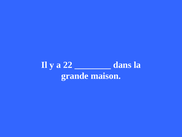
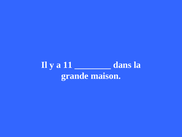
22: 22 -> 11
